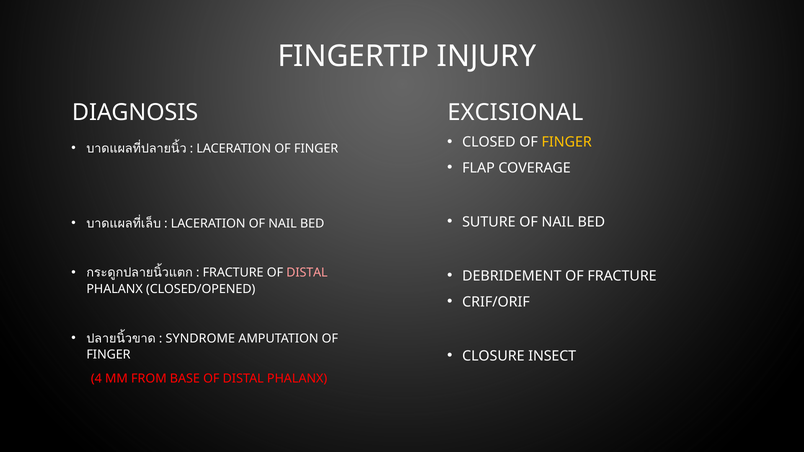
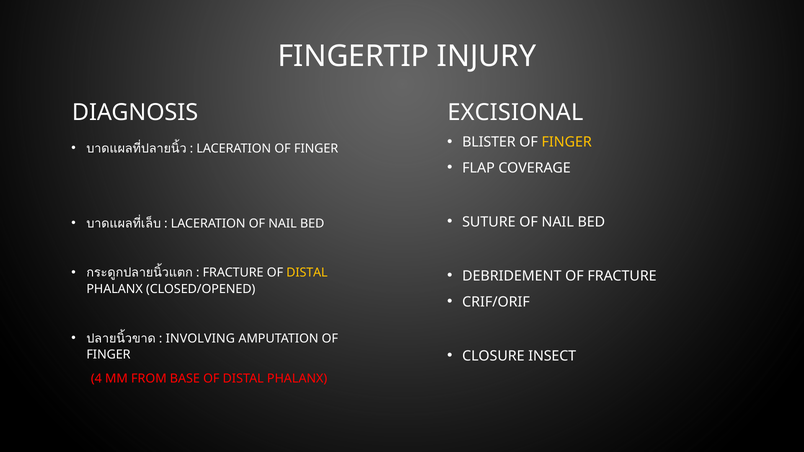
CLOSED: CLOSED -> BLISTER
DISTAL at (307, 273) colour: pink -> yellow
SYNDROME: SYNDROME -> INVOLVING
